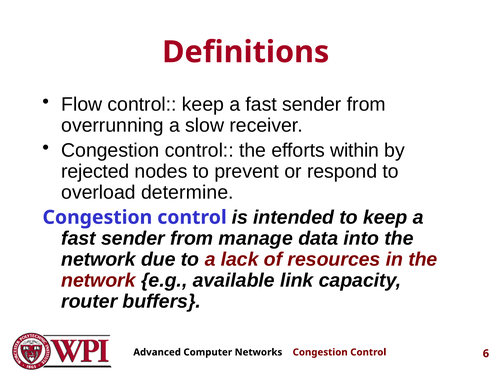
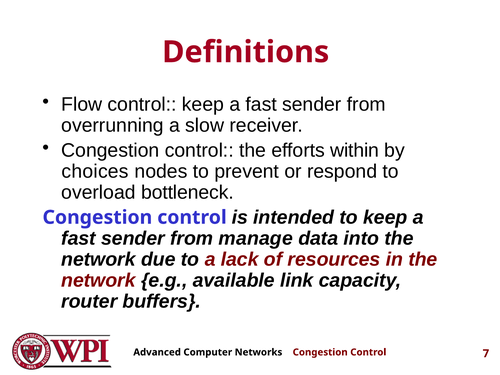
rejected: rejected -> choices
determine: determine -> bottleneck
6: 6 -> 7
